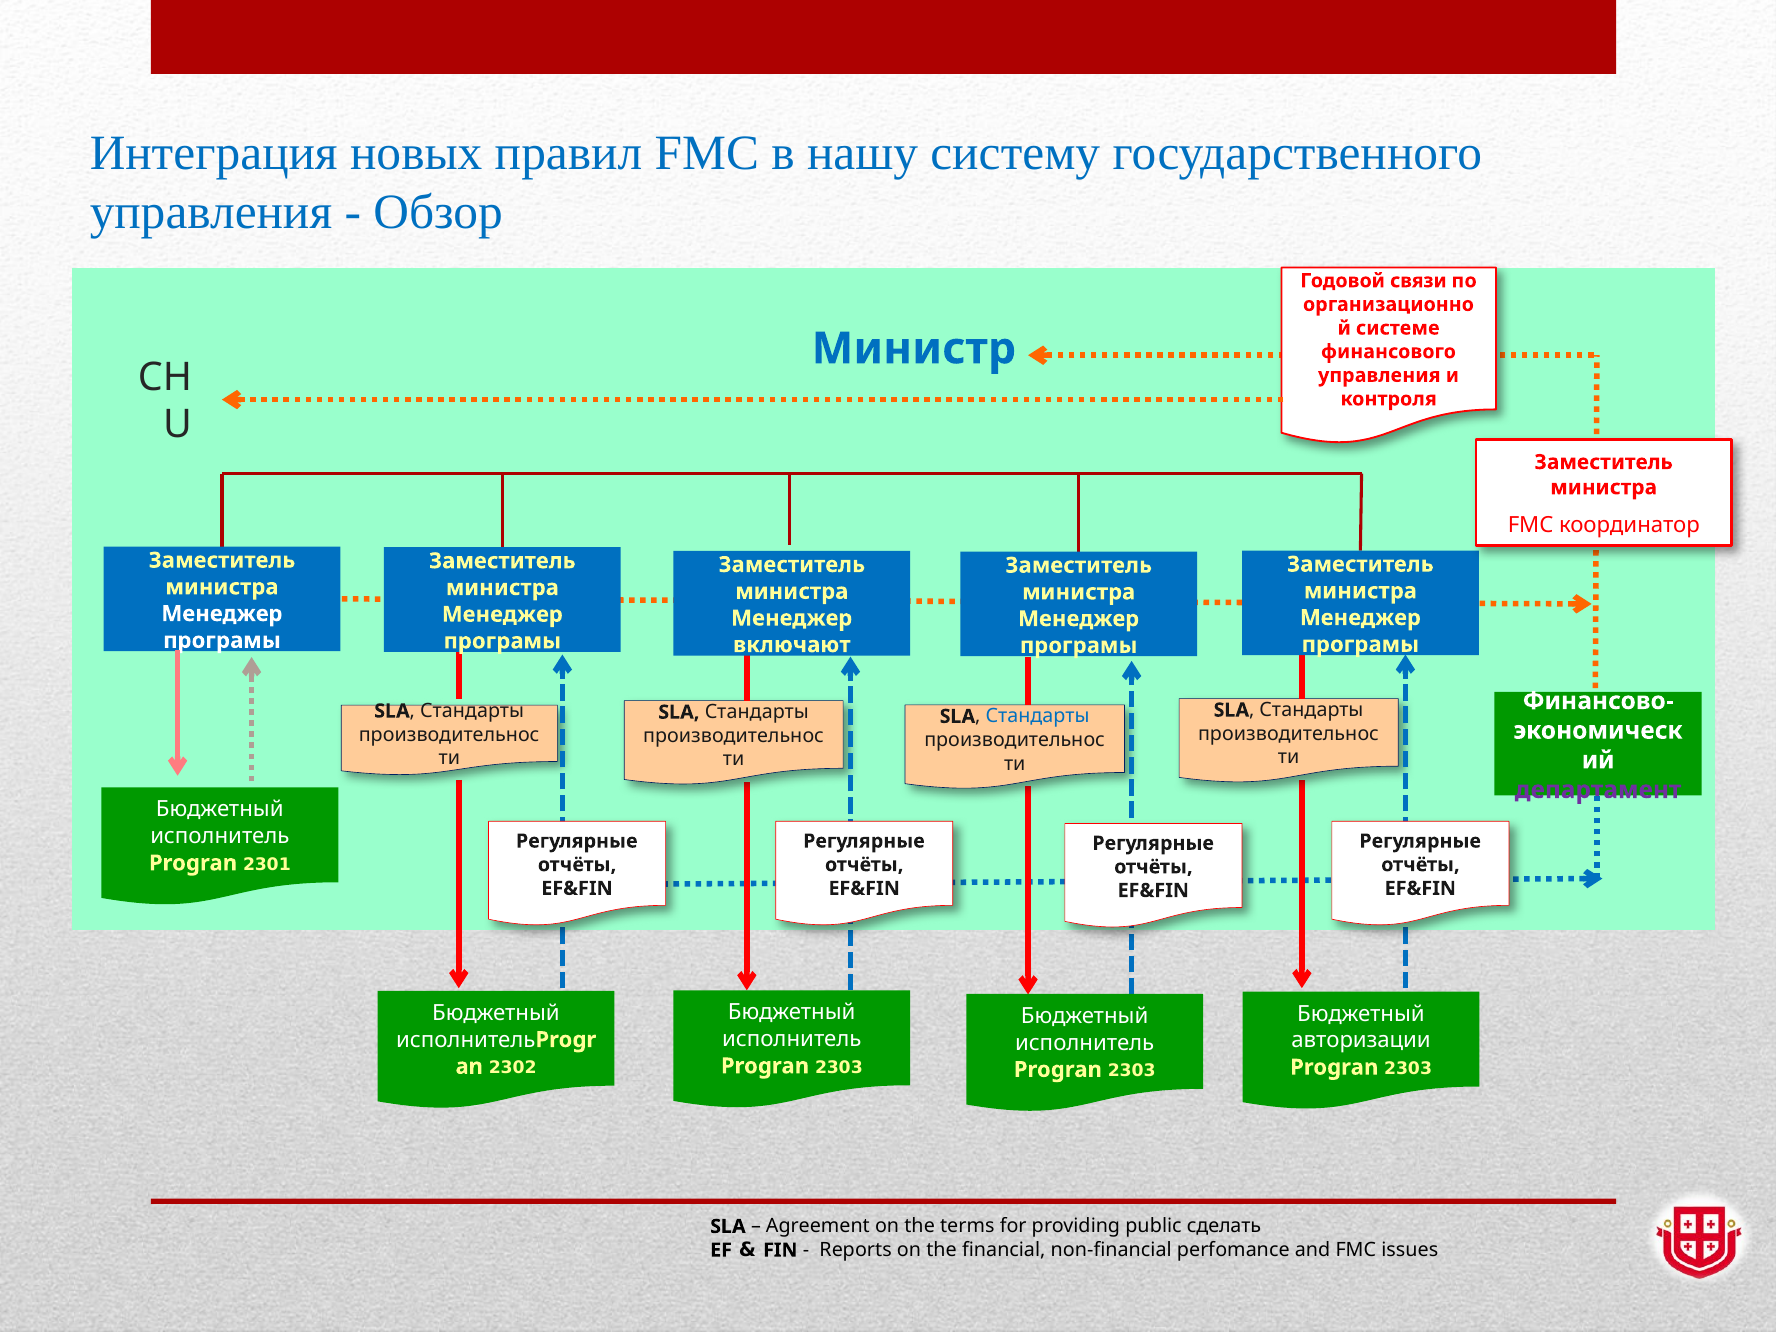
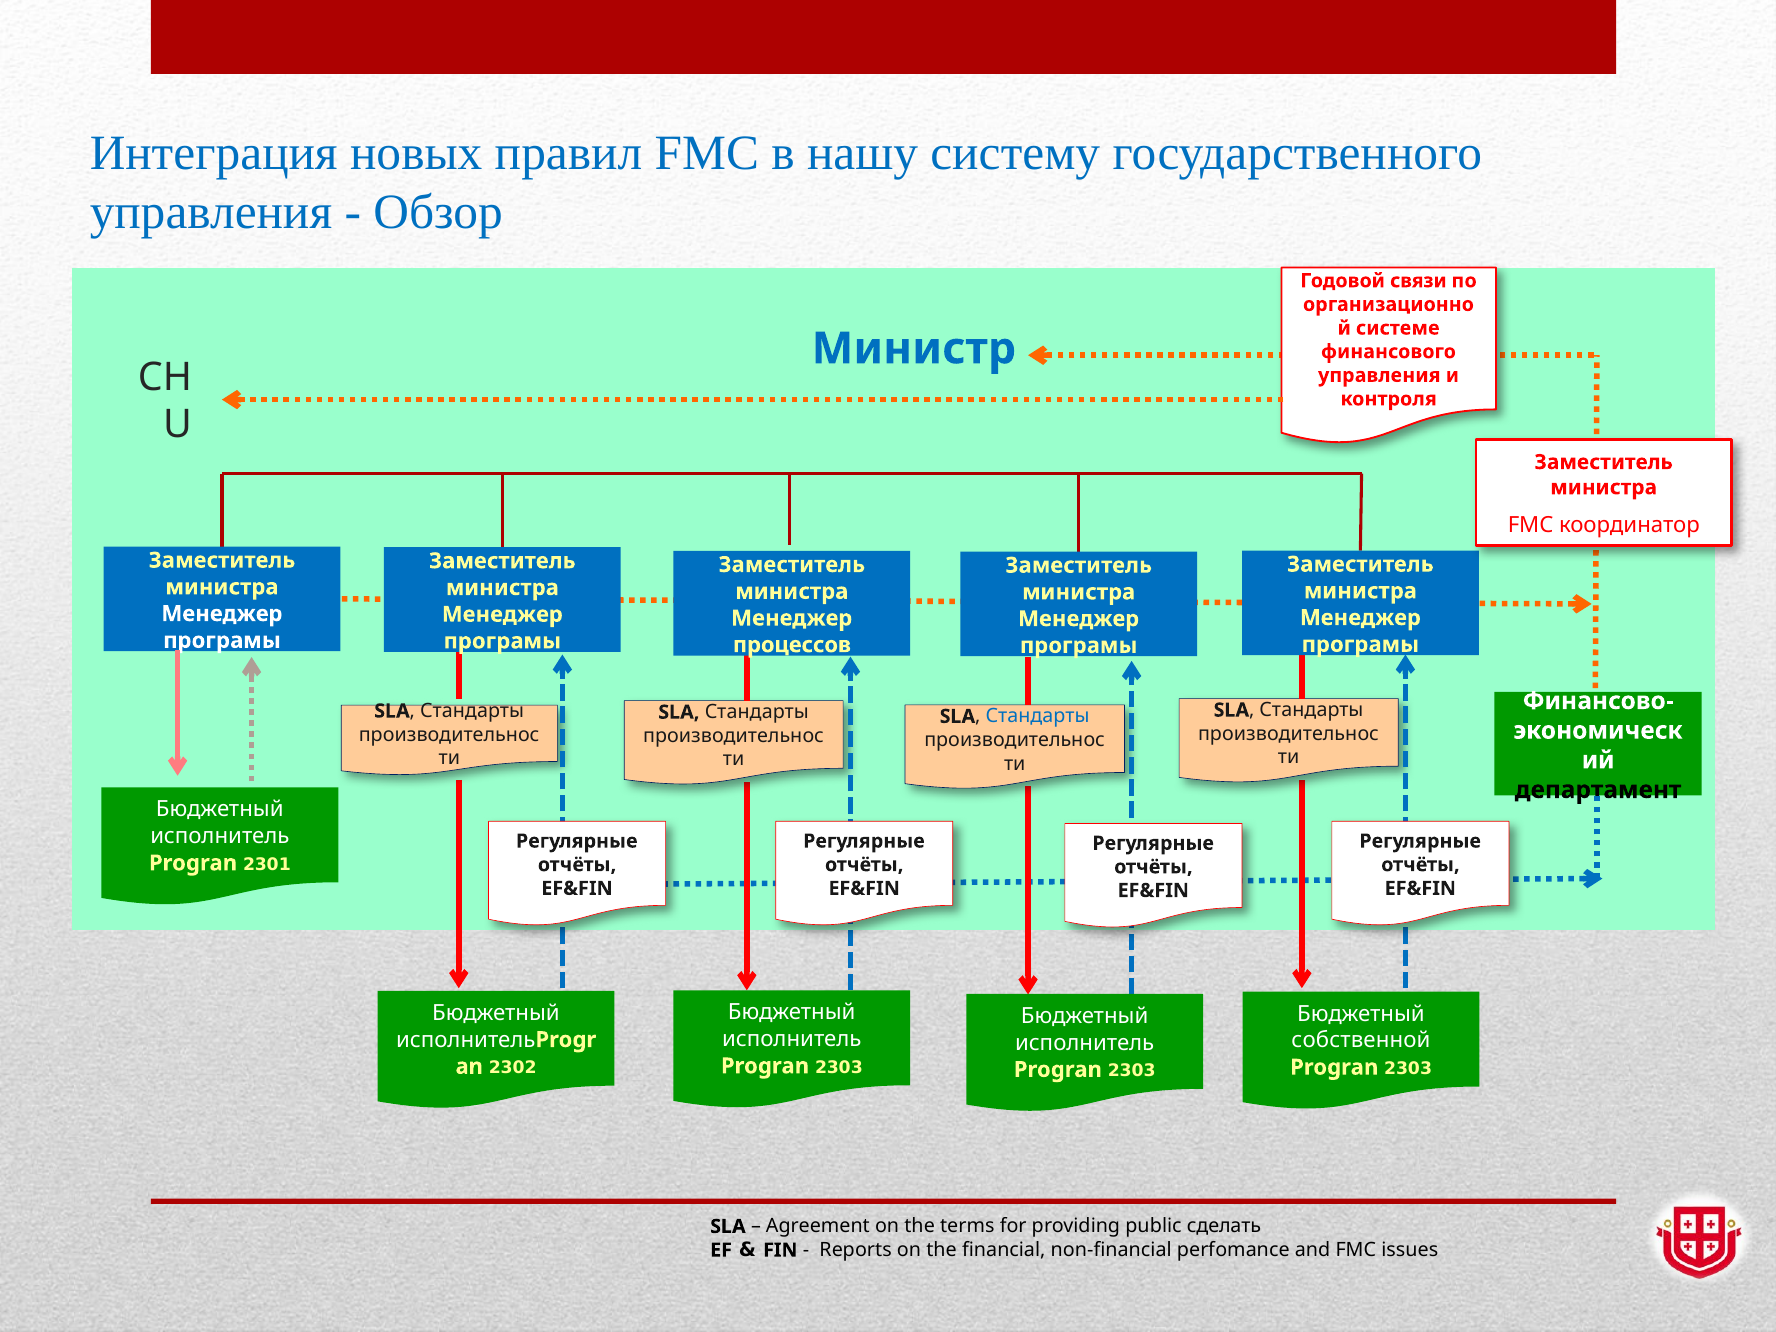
включают: включают -> процессов
департамент colour: purple -> black
авторизации: авторизации -> собственной
